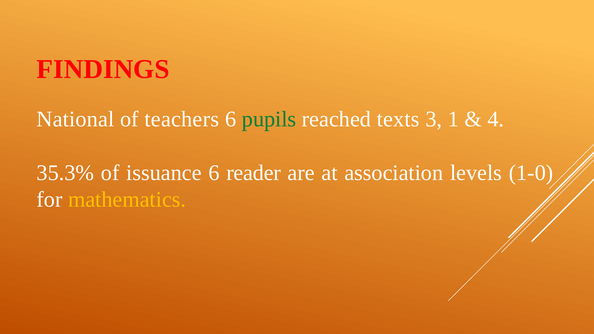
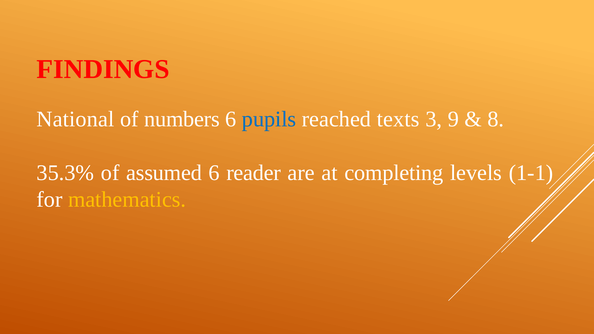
teachers: teachers -> numbers
pupils colour: green -> blue
1: 1 -> 9
4: 4 -> 8
issuance: issuance -> assumed
association: association -> completing
1-0: 1-0 -> 1-1
